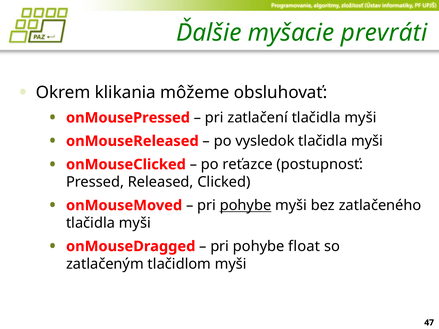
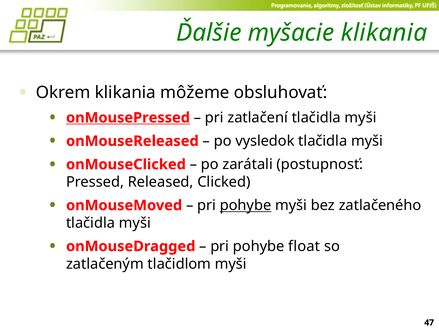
myšacie prevráti: prevráti -> klikania
onMousePressed underline: none -> present
reťazce: reťazce -> zarátali
